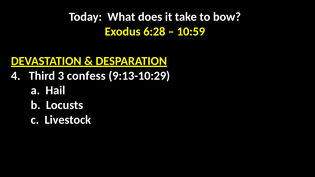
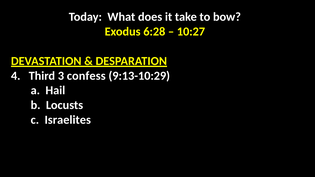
10:59: 10:59 -> 10:27
Livestock: Livestock -> Israelites
